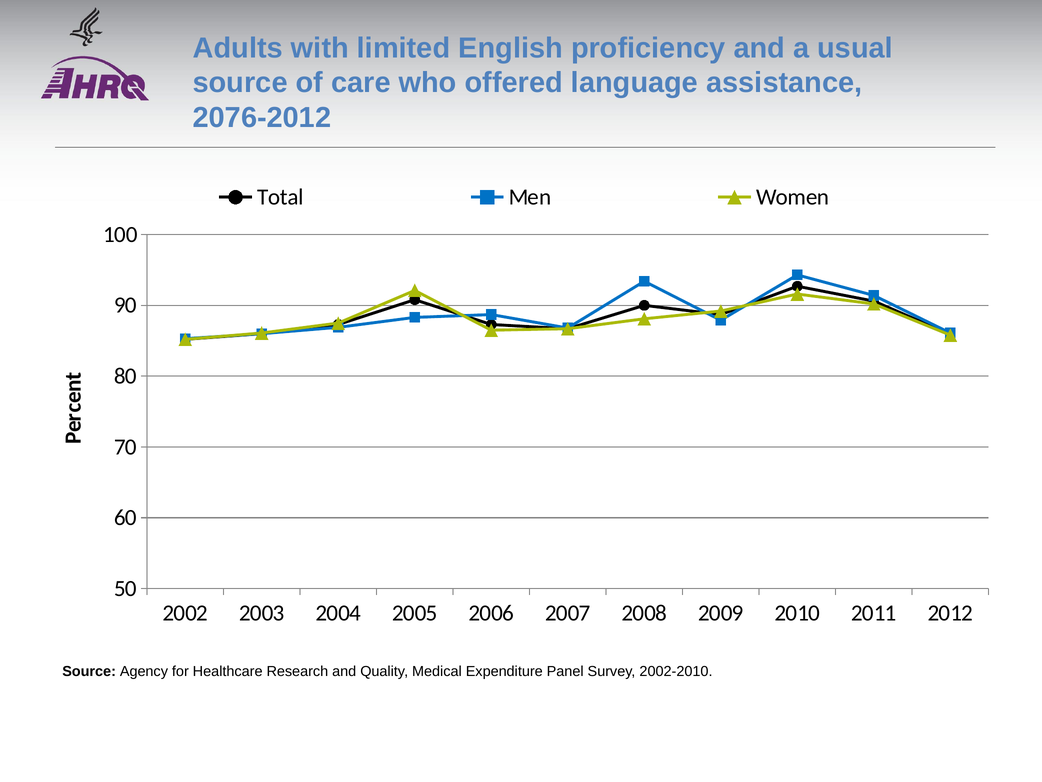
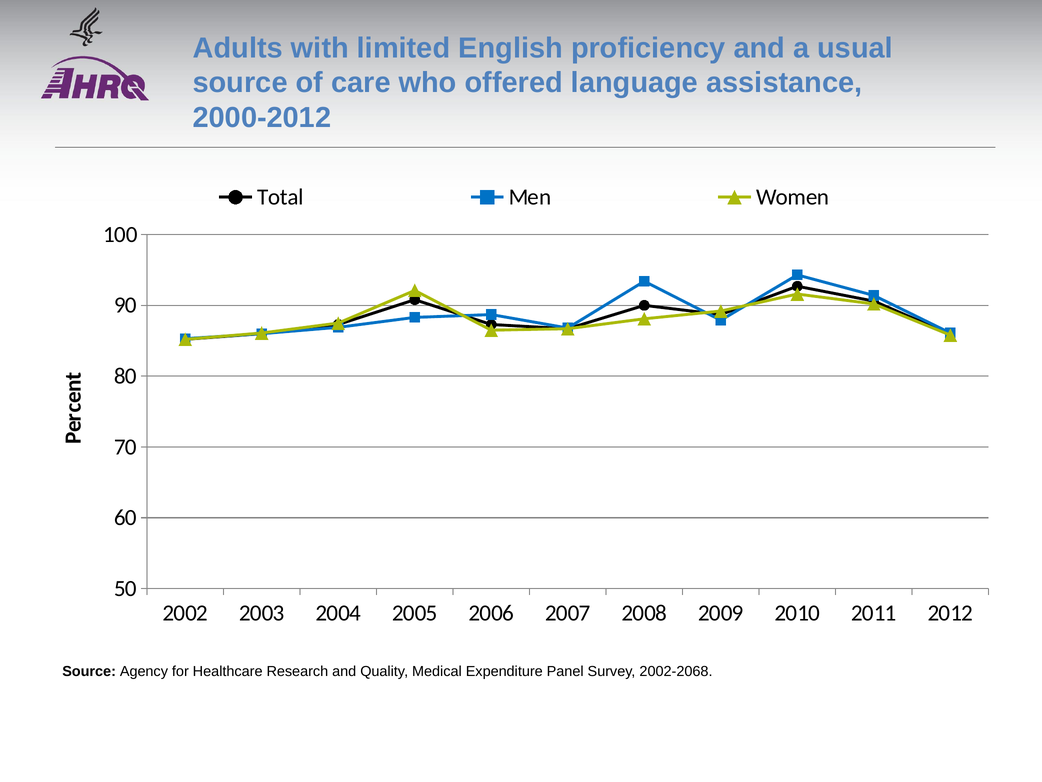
2076-2012: 2076-2012 -> 2000-2012
2002-2010: 2002-2010 -> 2002-2068
